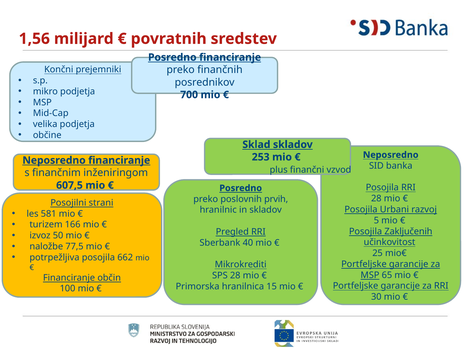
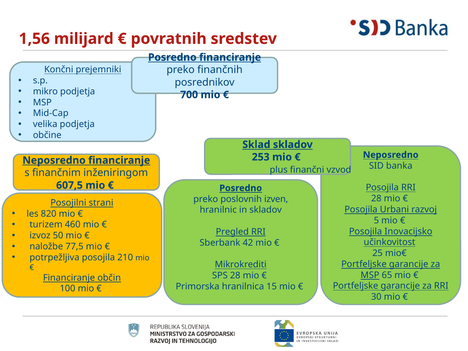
prvih: prvih -> izven
581: 581 -> 820
166: 166 -> 460
Zaključenih: Zaključenih -> Inovacijsko
40: 40 -> 42
662: 662 -> 210
